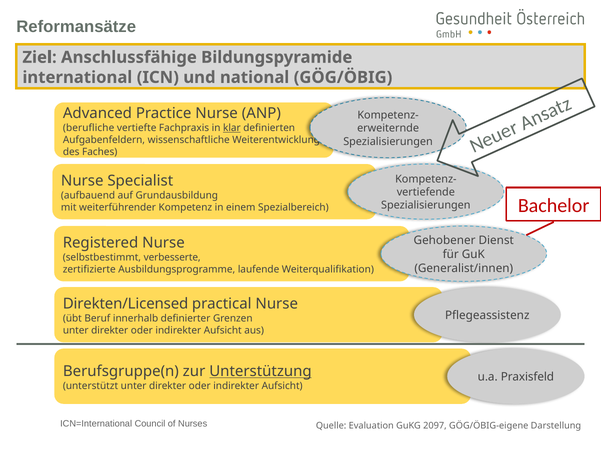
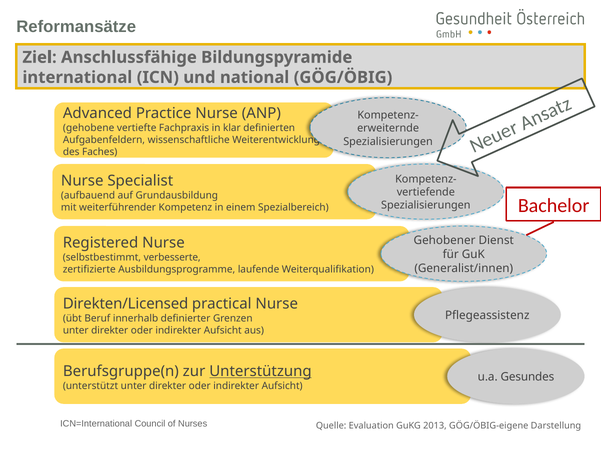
berufliche: berufliche -> gehobene
klar underline: present -> none
Praxisfeld: Praxisfeld -> Gesundes
2097: 2097 -> 2013
